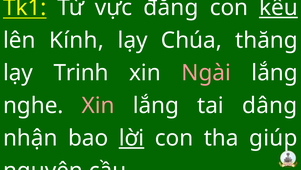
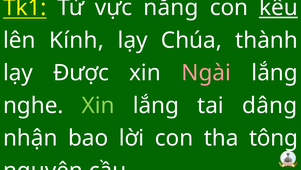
đắng: đắng -> năng
thăng: thăng -> thành
Trinh: Trinh -> Được
Xin at (98, 105) colour: pink -> light green
lời underline: present -> none
giúp: giúp -> tông
